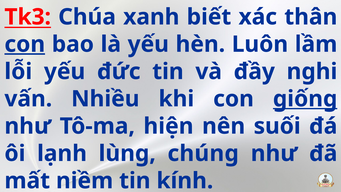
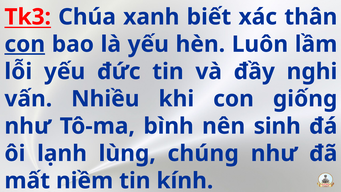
giống underline: present -> none
hiện: hiện -> bình
suối: suối -> sinh
